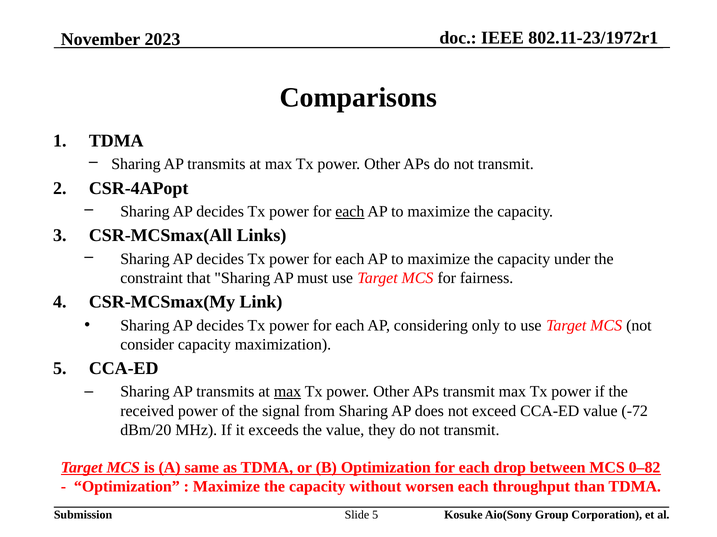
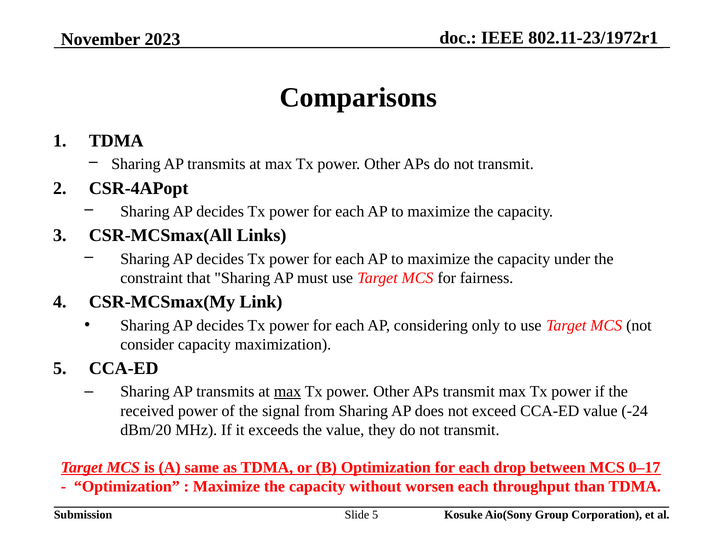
each at (350, 212) underline: present -> none
-72: -72 -> -24
0–82: 0–82 -> 0–17
